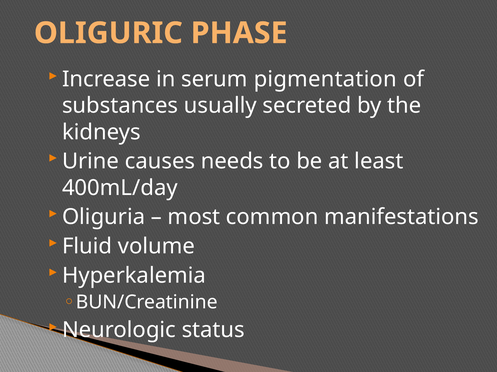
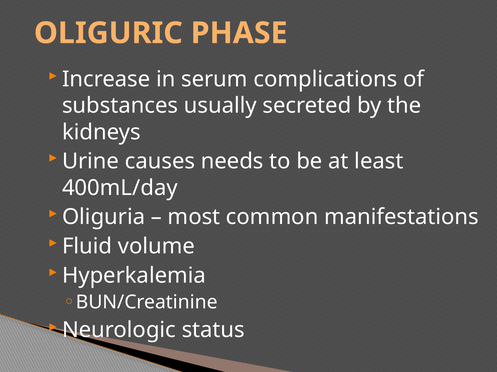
pigmentation: pigmentation -> complications
